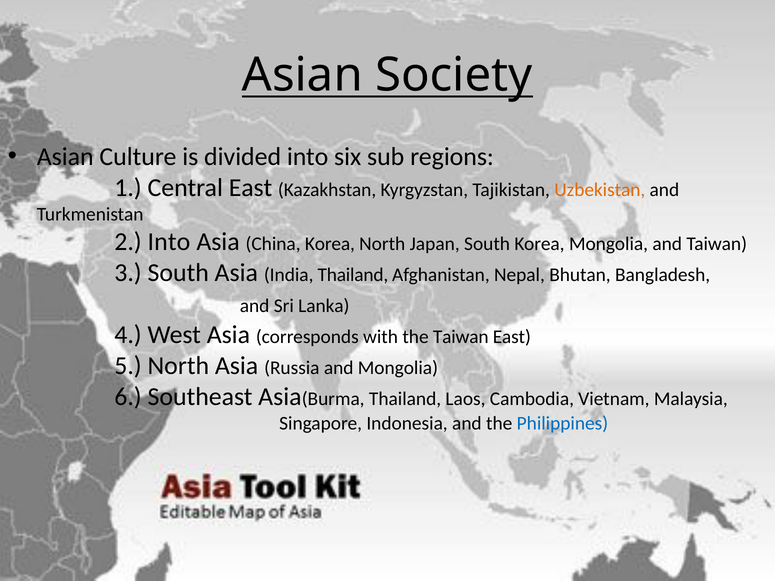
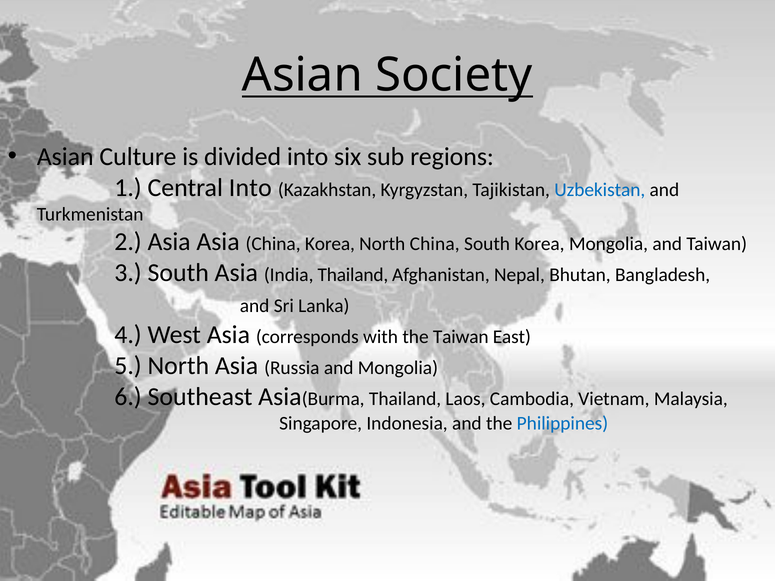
Central East: East -> Into
Uzbekistan colour: orange -> blue
2 Into: Into -> Asia
North Japan: Japan -> China
